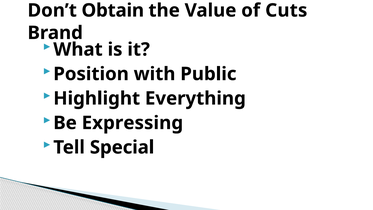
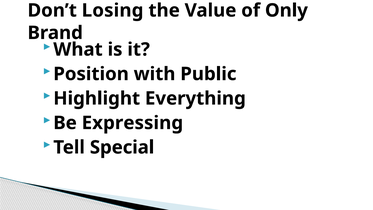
Obtain: Obtain -> Losing
Cuts: Cuts -> Only
